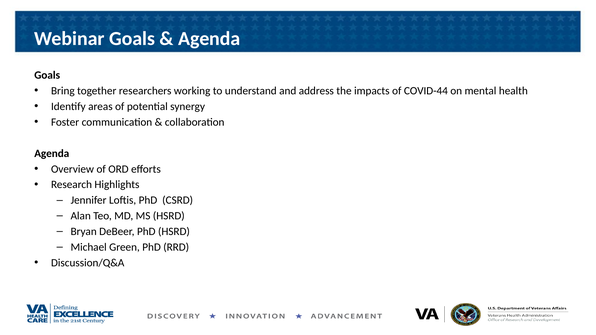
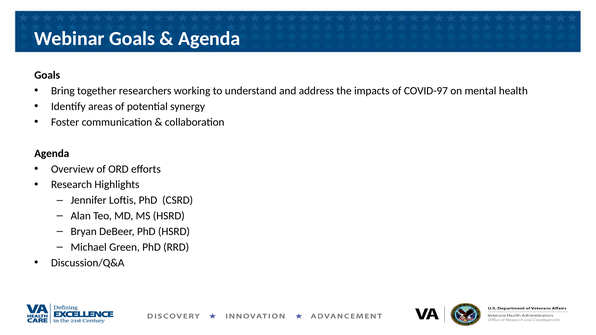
COVID-44: COVID-44 -> COVID-97
